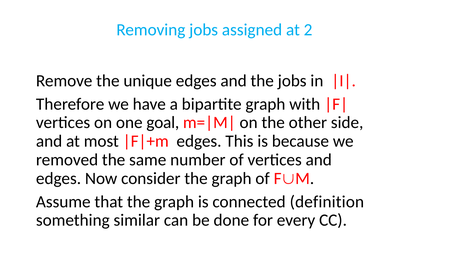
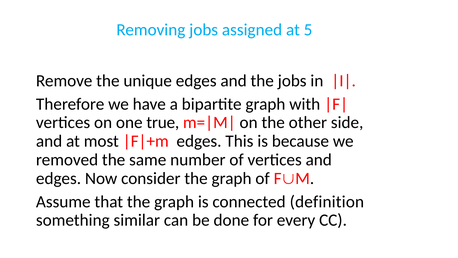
2: 2 -> 5
goal: goal -> true
